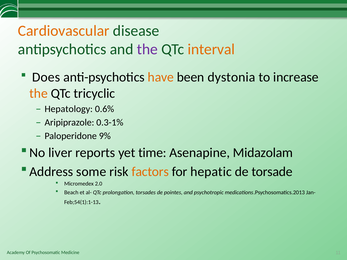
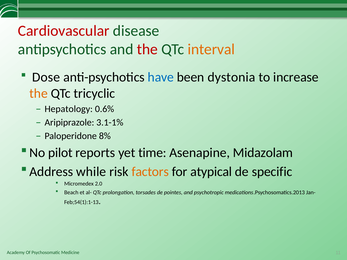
Cardiovascular colour: orange -> red
the at (147, 49) colour: purple -> red
Does: Does -> Dose
have colour: orange -> blue
0.3-1%: 0.3-1% -> 3.1-1%
9%: 9% -> 8%
liver: liver -> pilot
some: some -> while
hepatic: hepatic -> atypical
torsade: torsade -> specific
